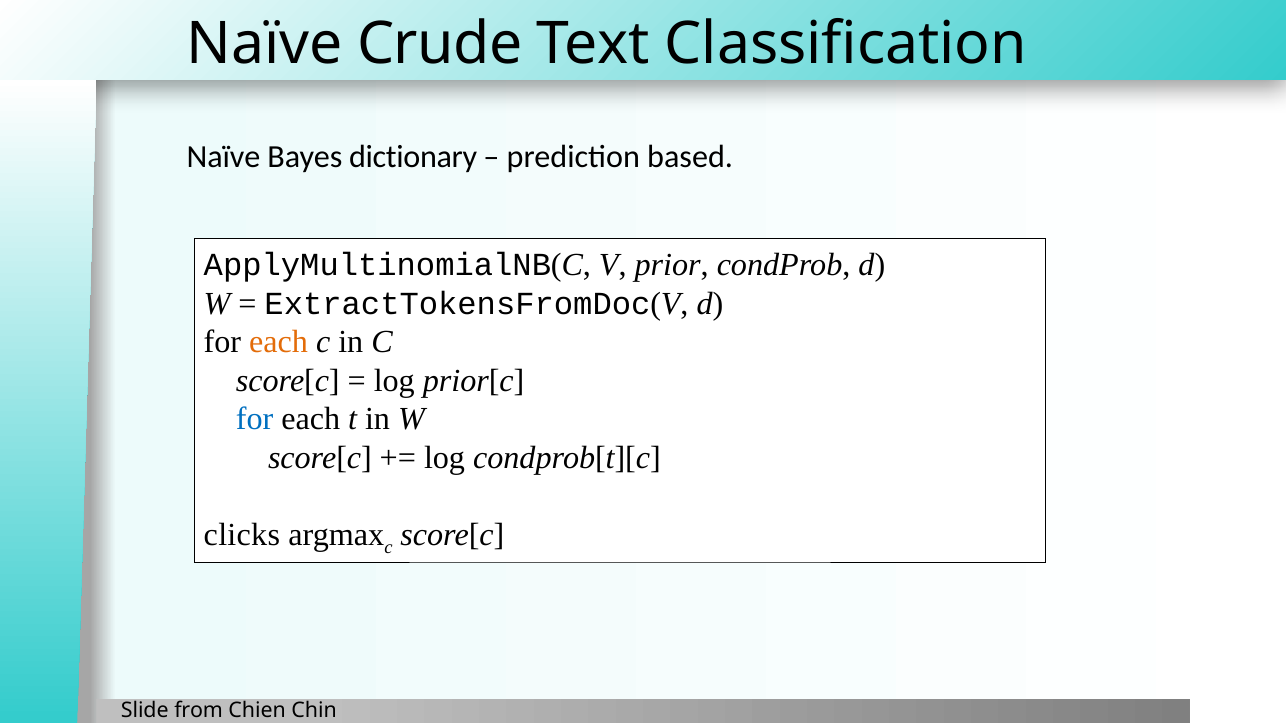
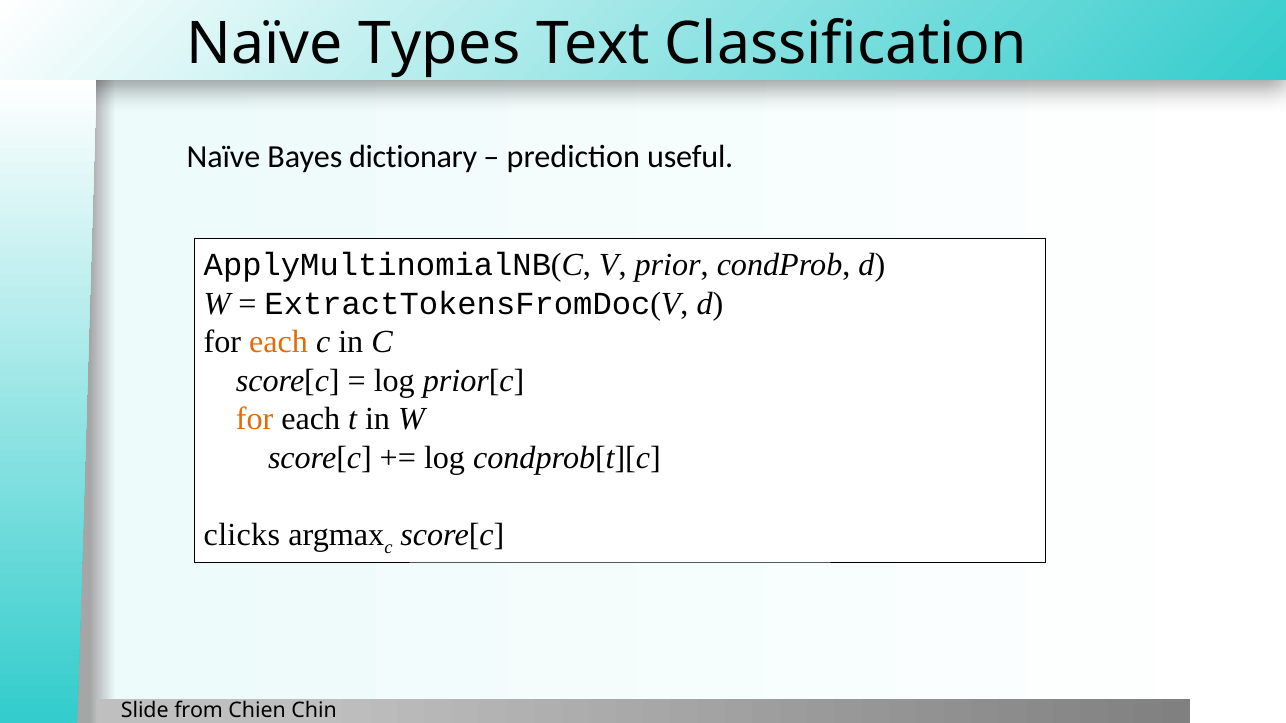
Crude: Crude -> Types
based: based -> useful
for at (255, 419) colour: blue -> orange
